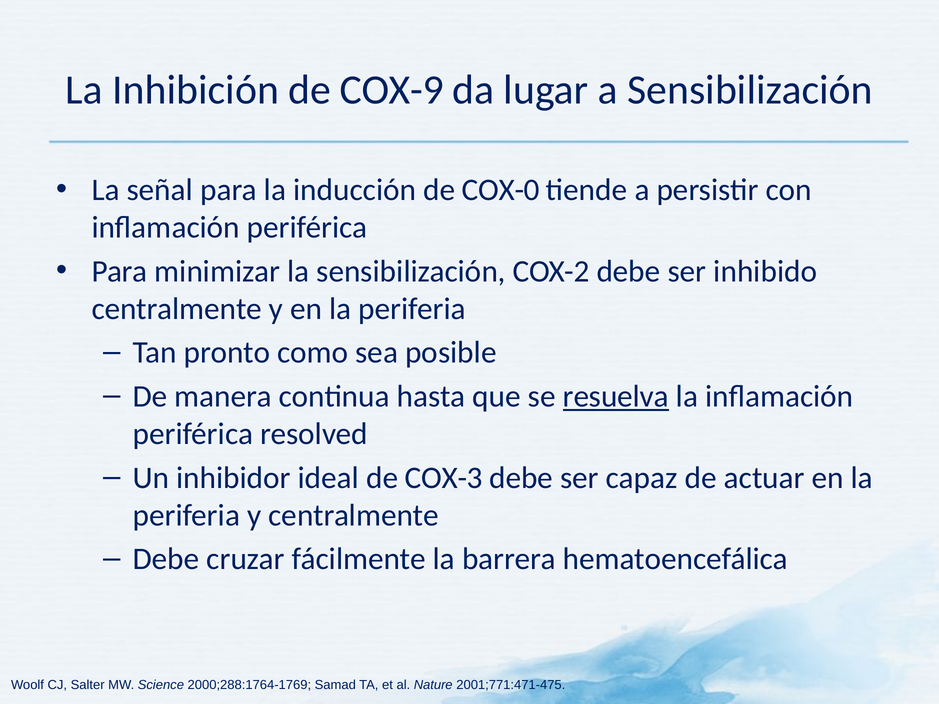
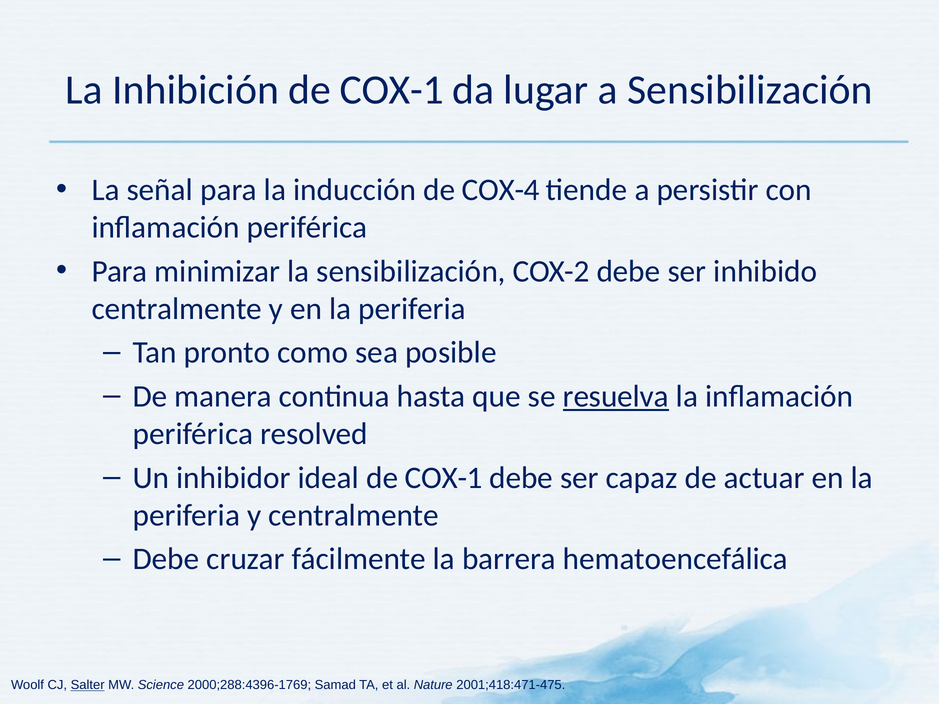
Inhibición de COX-9: COX-9 -> COX-1
COX-0: COX-0 -> COX-4
ideal de COX-3: COX-3 -> COX-1
Salter underline: none -> present
2000;288:1764-1769: 2000;288:1764-1769 -> 2000;288:4396-1769
2001;771:471-475: 2001;771:471-475 -> 2001;418:471-475
